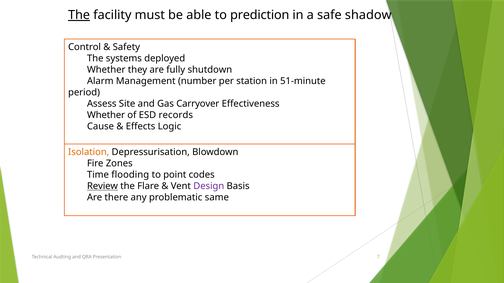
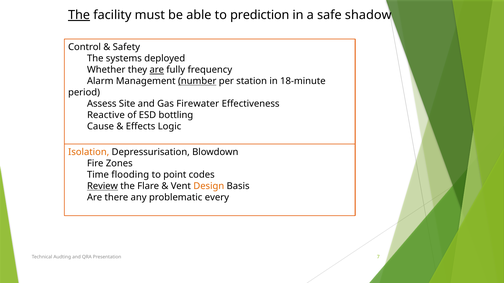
are at (157, 70) underline: none -> present
shutdown: shutdown -> frequency
number underline: none -> present
51-minute: 51-minute -> 18-minute
Carryover: Carryover -> Firewater
Whether at (106, 115): Whether -> Reactive
records: records -> bottling
Design colour: purple -> orange
same: same -> every
